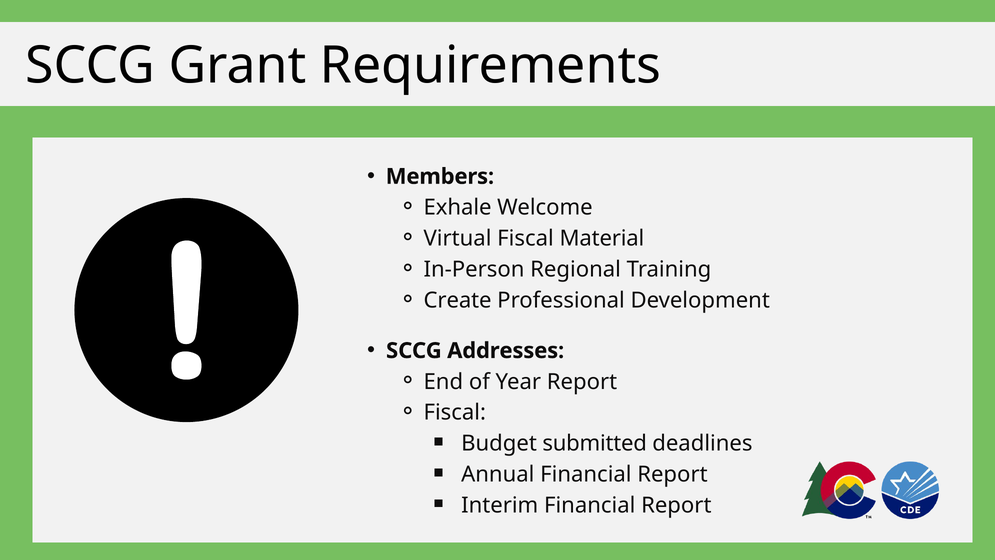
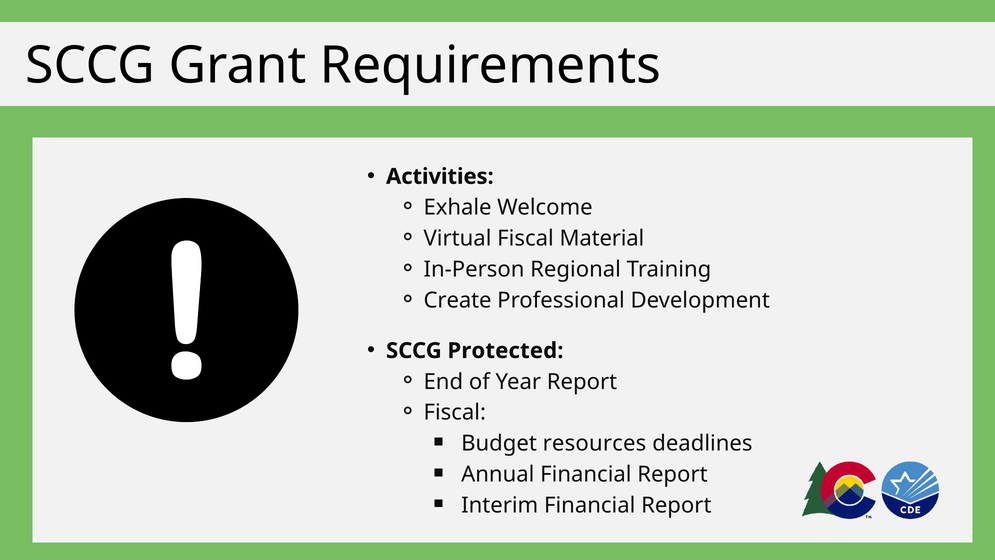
Members: Members -> Activities
Addresses: Addresses -> Protected
submitted: submitted -> resources
